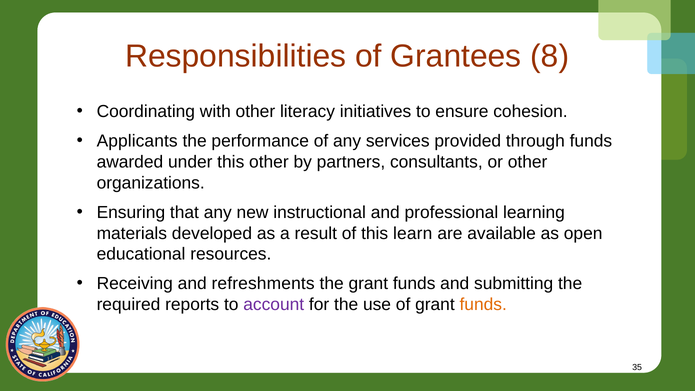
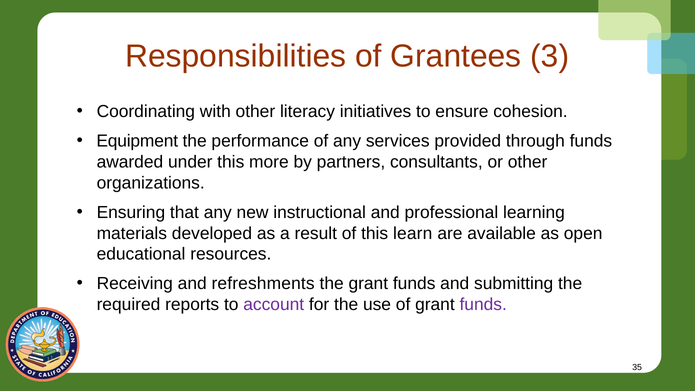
8: 8 -> 3
Applicants: Applicants -> Equipment
this other: other -> more
funds at (483, 304) colour: orange -> purple
